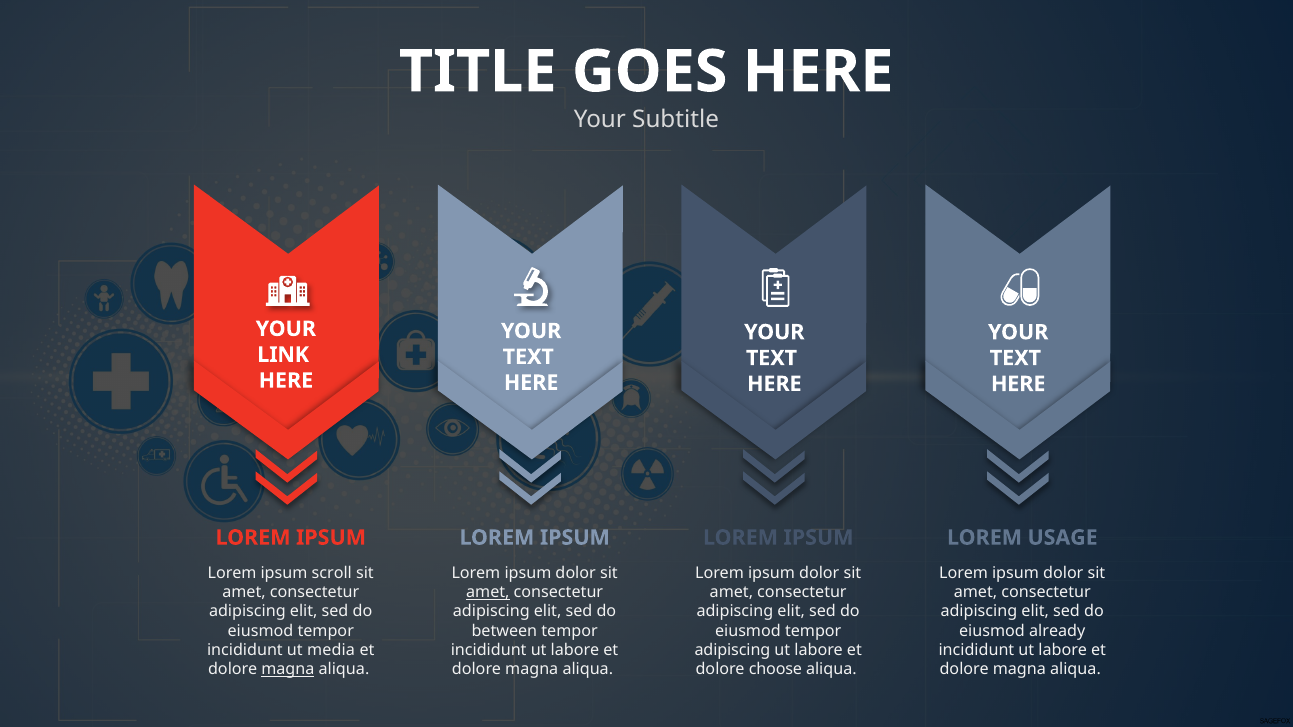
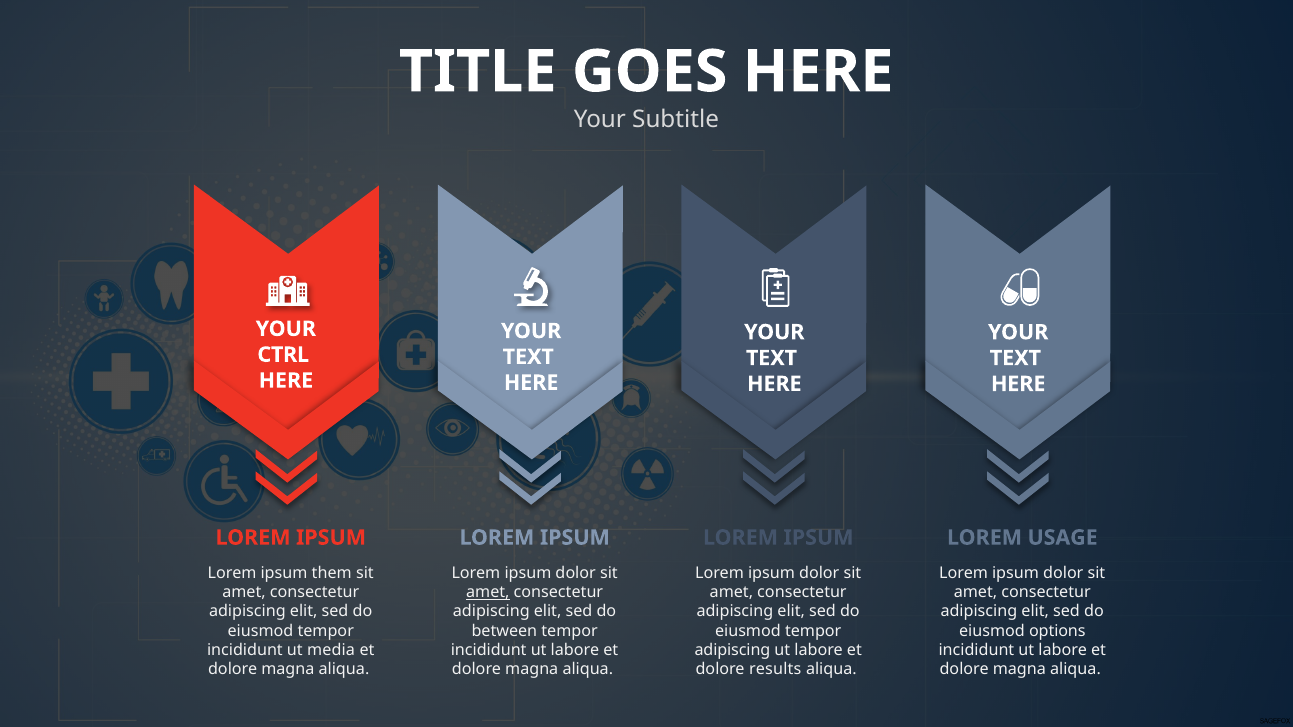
LINK: LINK -> CTRL
scroll: scroll -> them
already: already -> options
magna at (288, 670) underline: present -> none
choose: choose -> results
